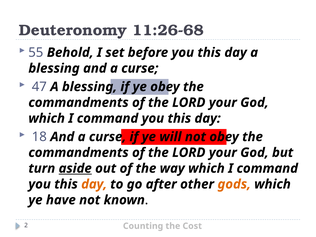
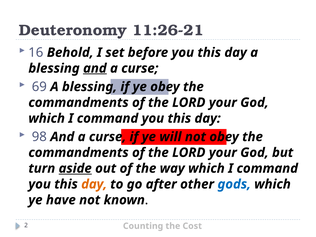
11:26-68: 11:26-68 -> 11:26-21
55: 55 -> 16
and at (95, 68) underline: none -> present
47: 47 -> 69
18: 18 -> 98
gods colour: orange -> blue
